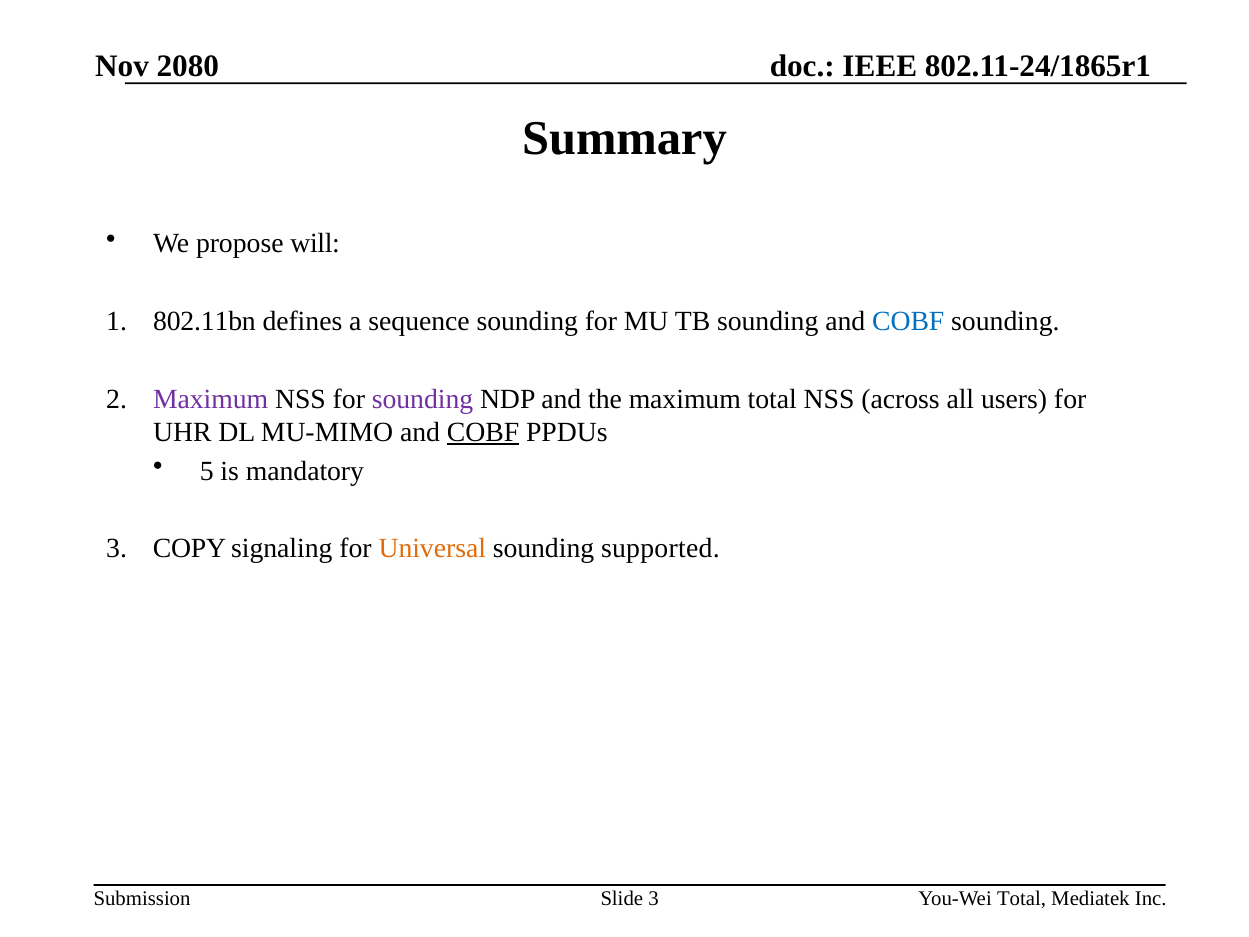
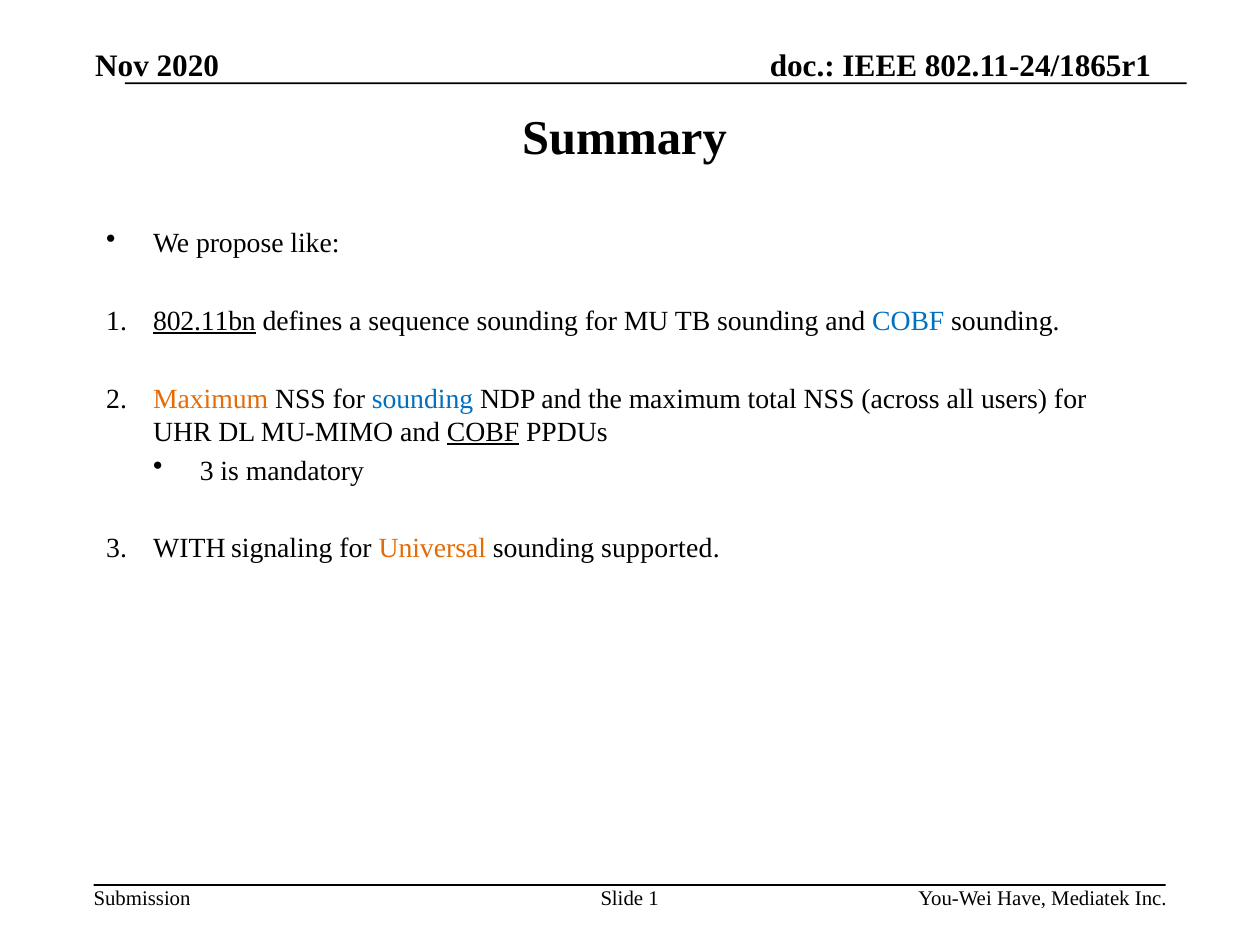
2080: 2080 -> 2020
will: will -> like
802.11bn underline: none -> present
Maximum at (211, 399) colour: purple -> orange
sounding at (423, 399) colour: purple -> blue
5 at (207, 471): 5 -> 3
COPY: COPY -> WITH
Slide 3: 3 -> 1
You-Wei Total: Total -> Have
